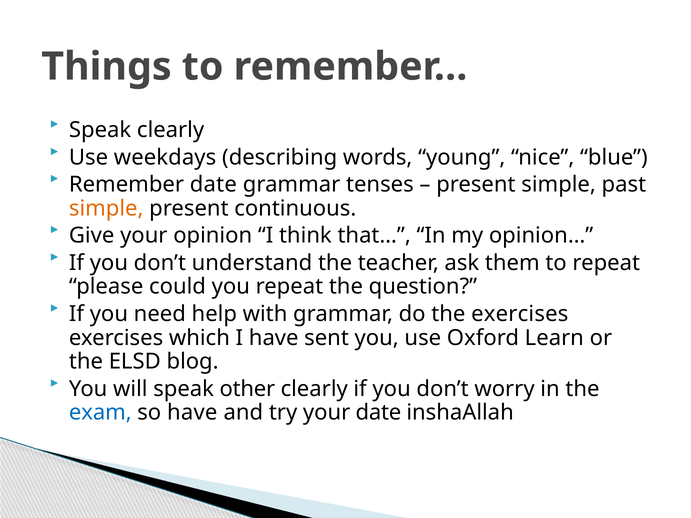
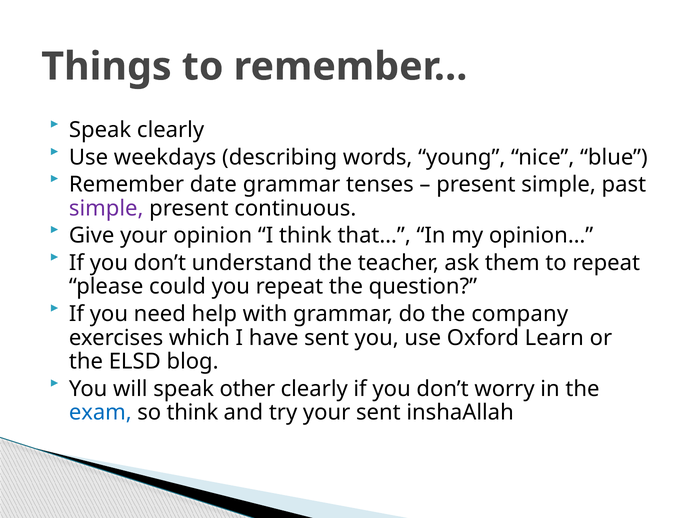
simple at (106, 208) colour: orange -> purple
the exercises: exercises -> company
so have: have -> think
your date: date -> sent
